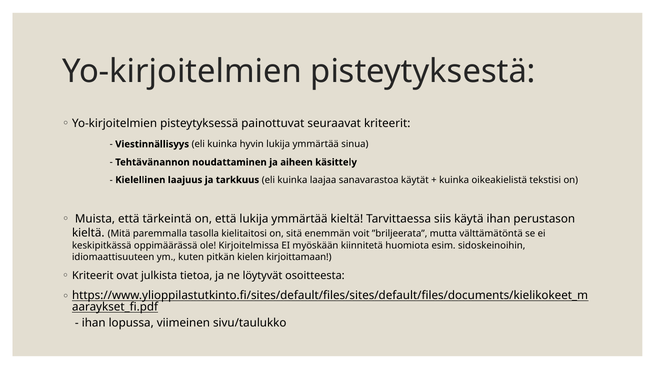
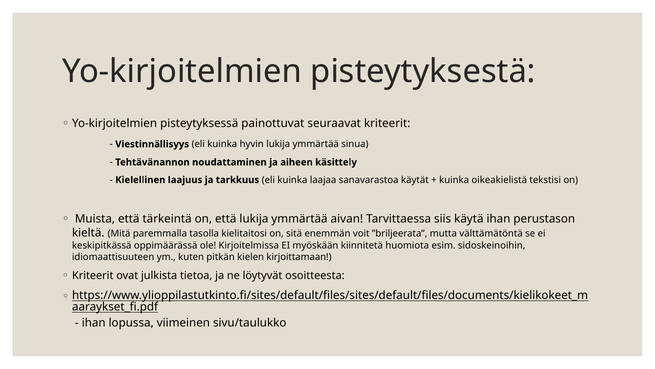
ymmärtää kieltä: kieltä -> aivan
